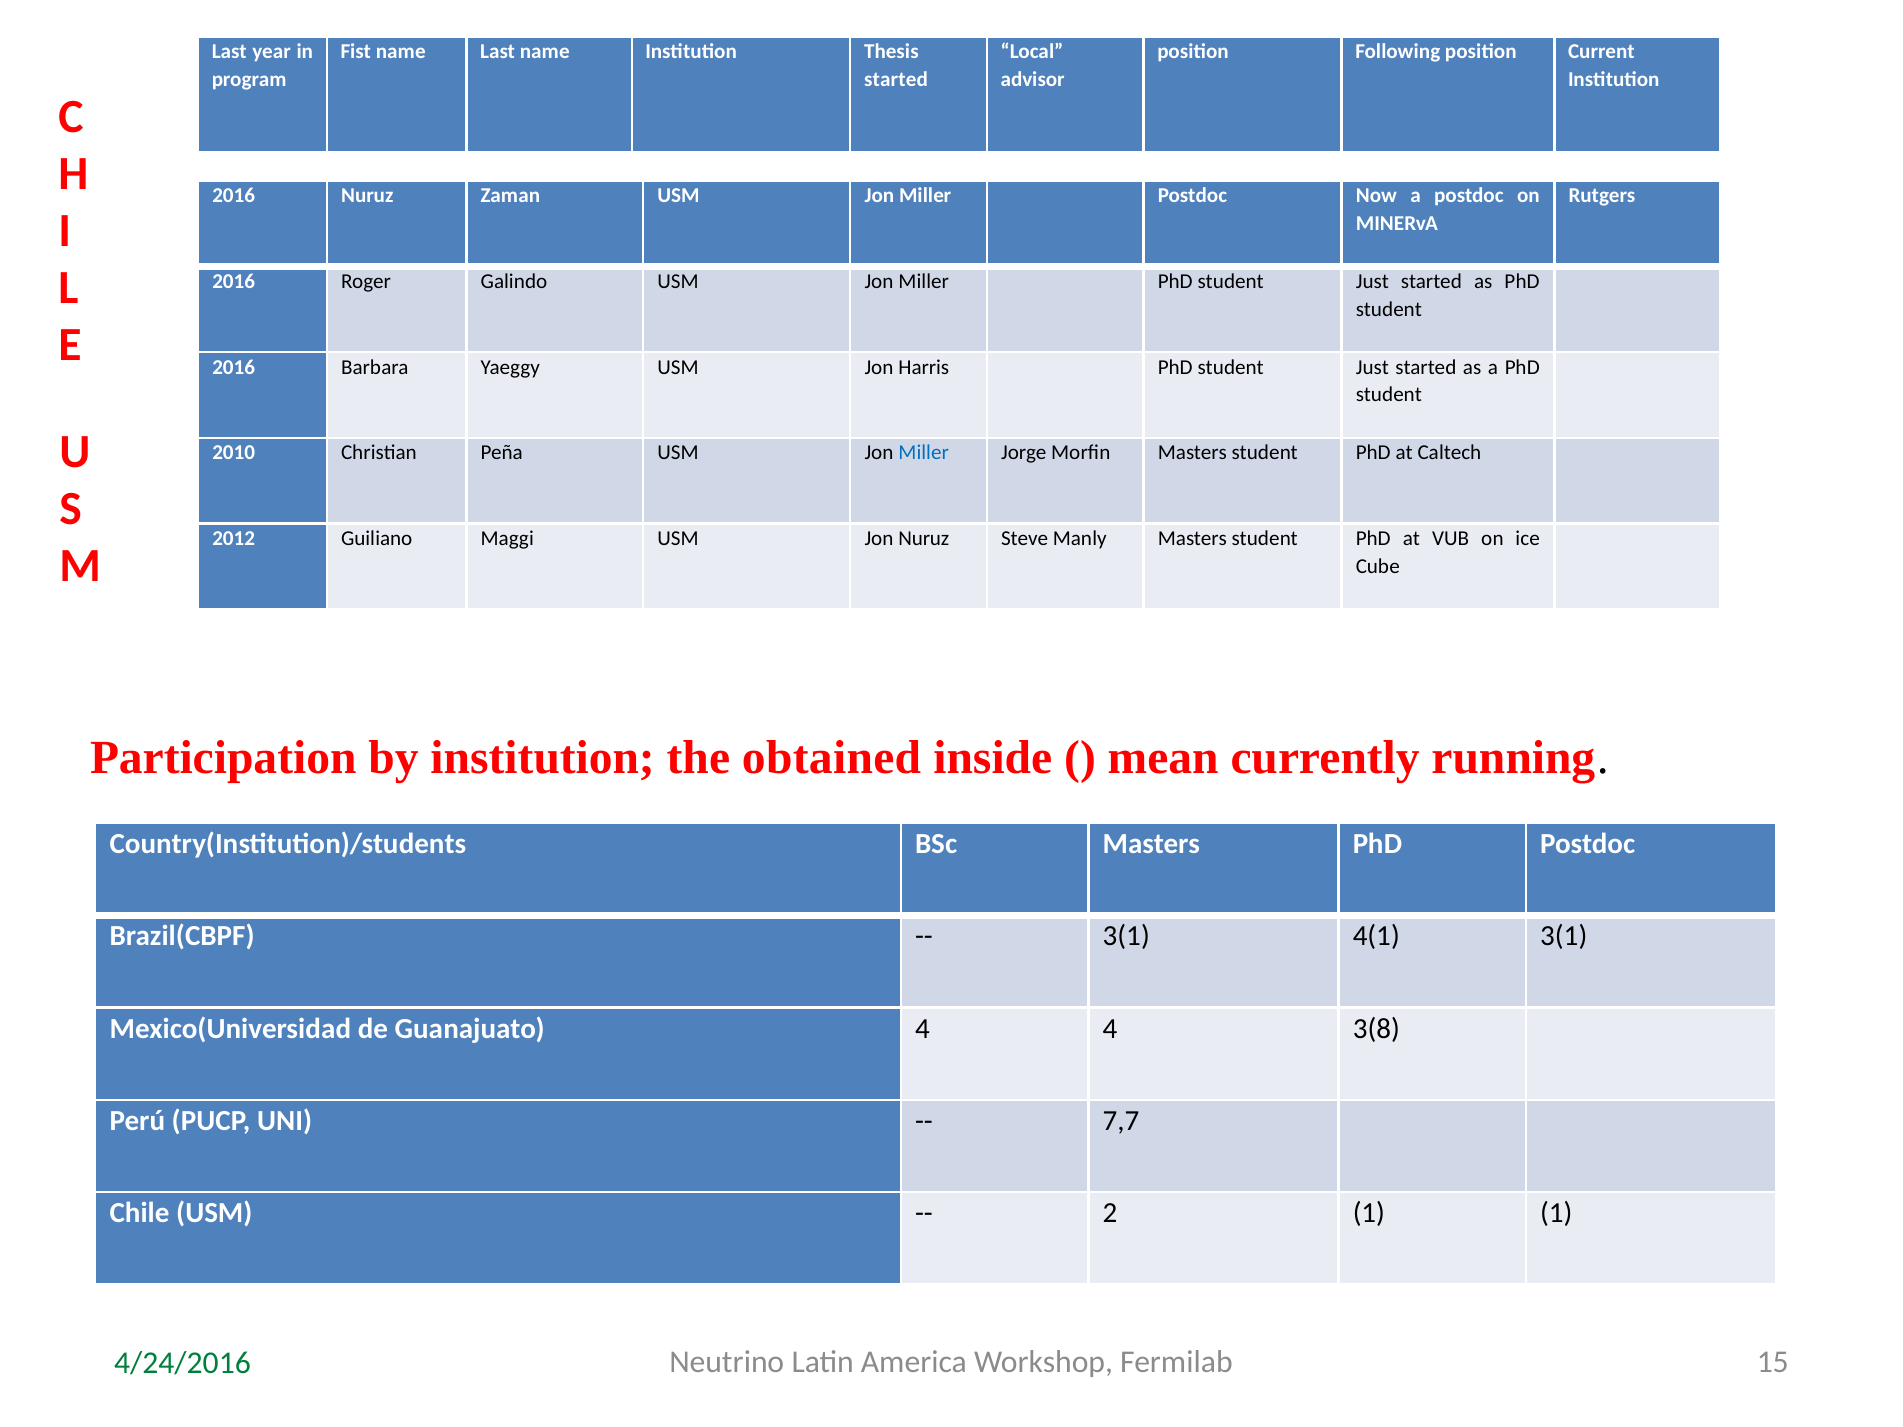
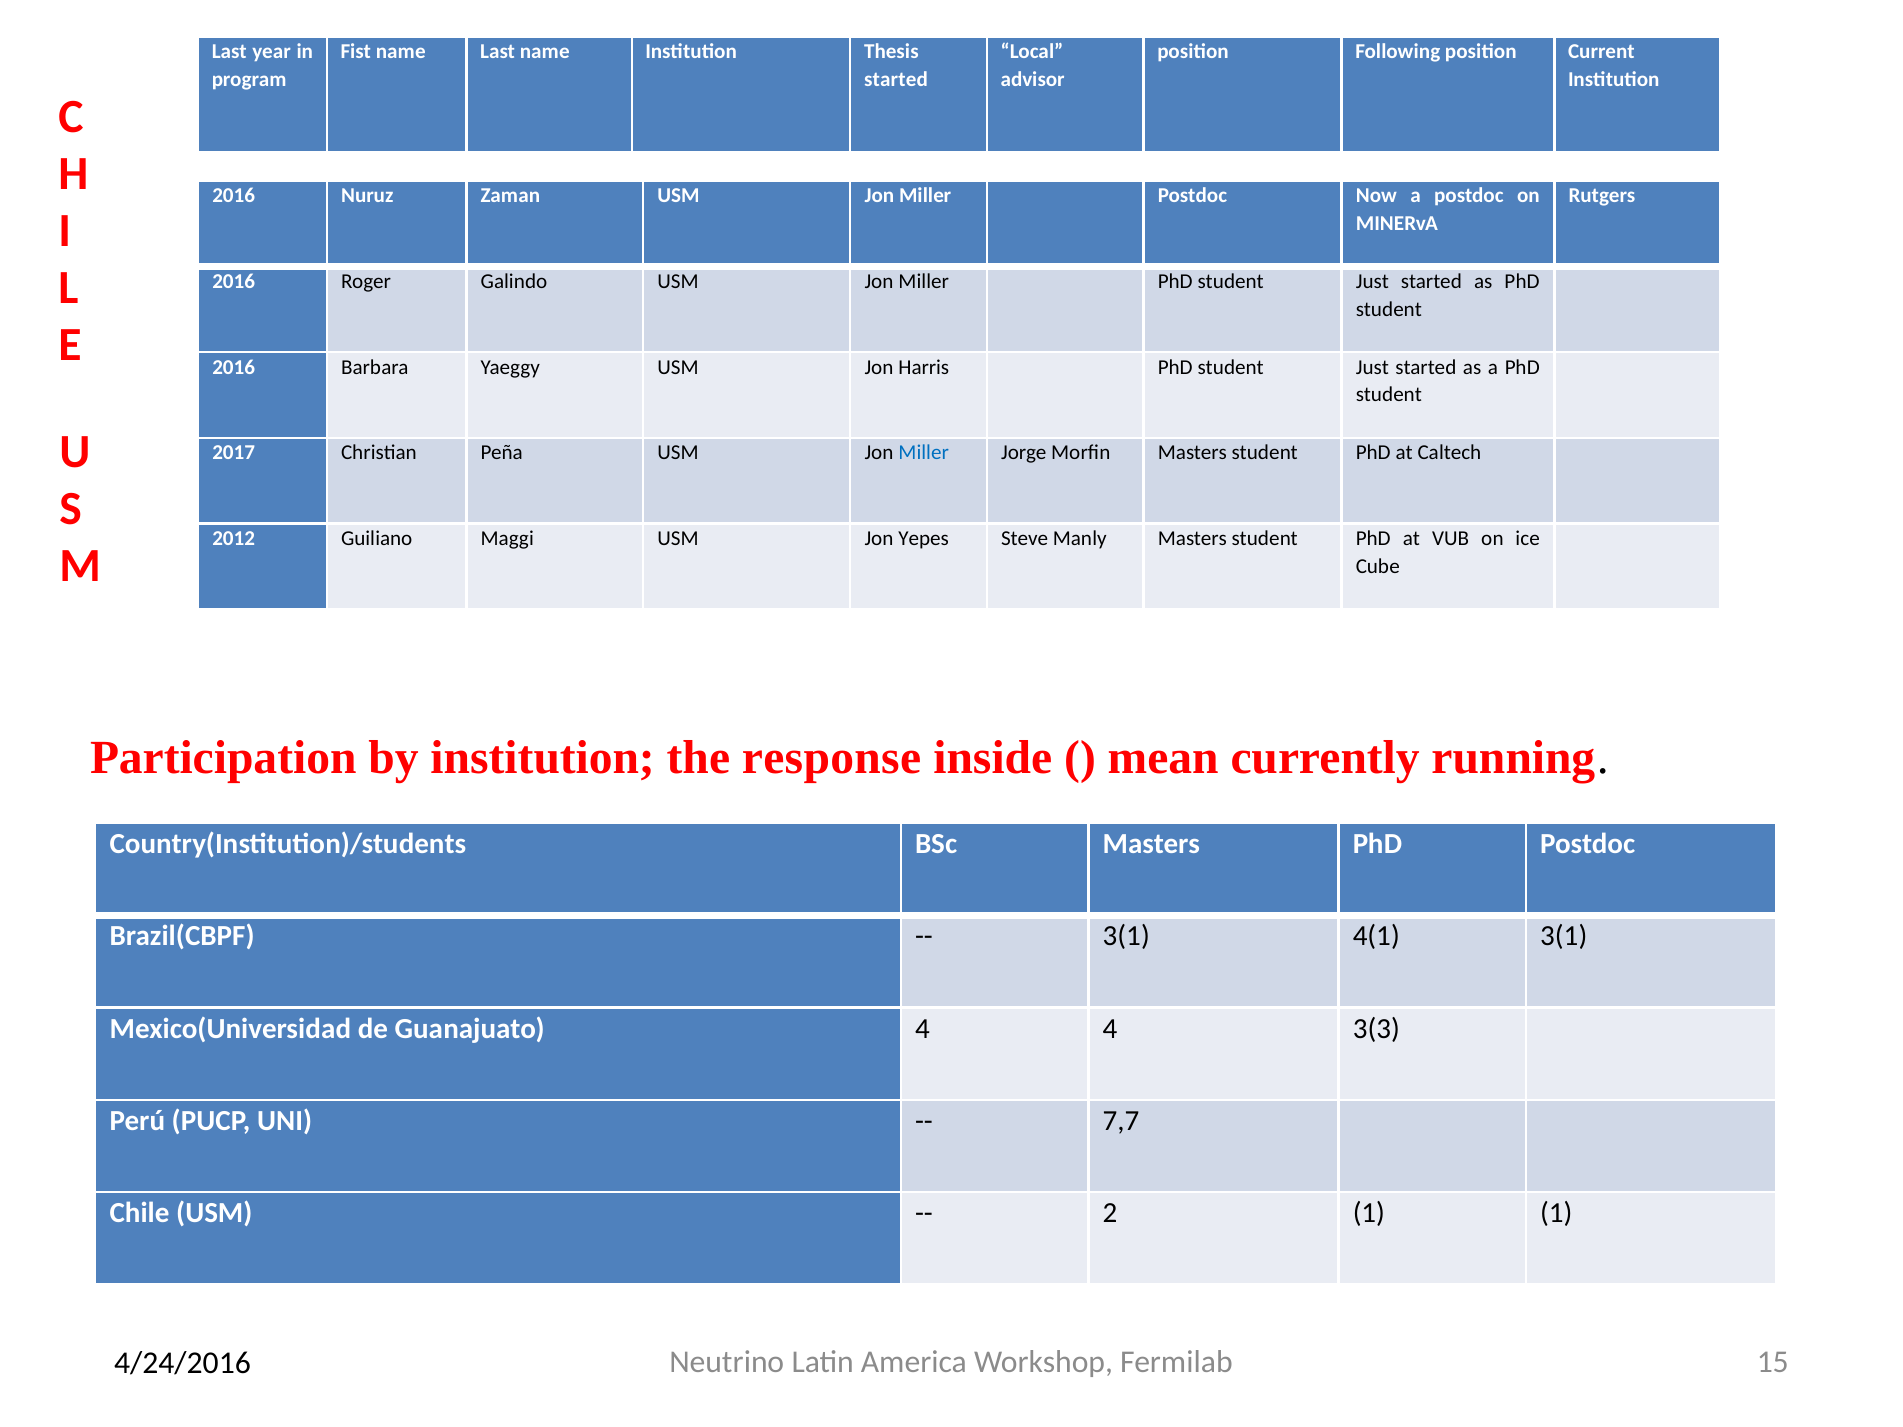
2010: 2010 -> 2017
Jon Nuruz: Nuruz -> Yepes
obtained: obtained -> response
3(8: 3(8 -> 3(3
4/24/2016 colour: green -> black
